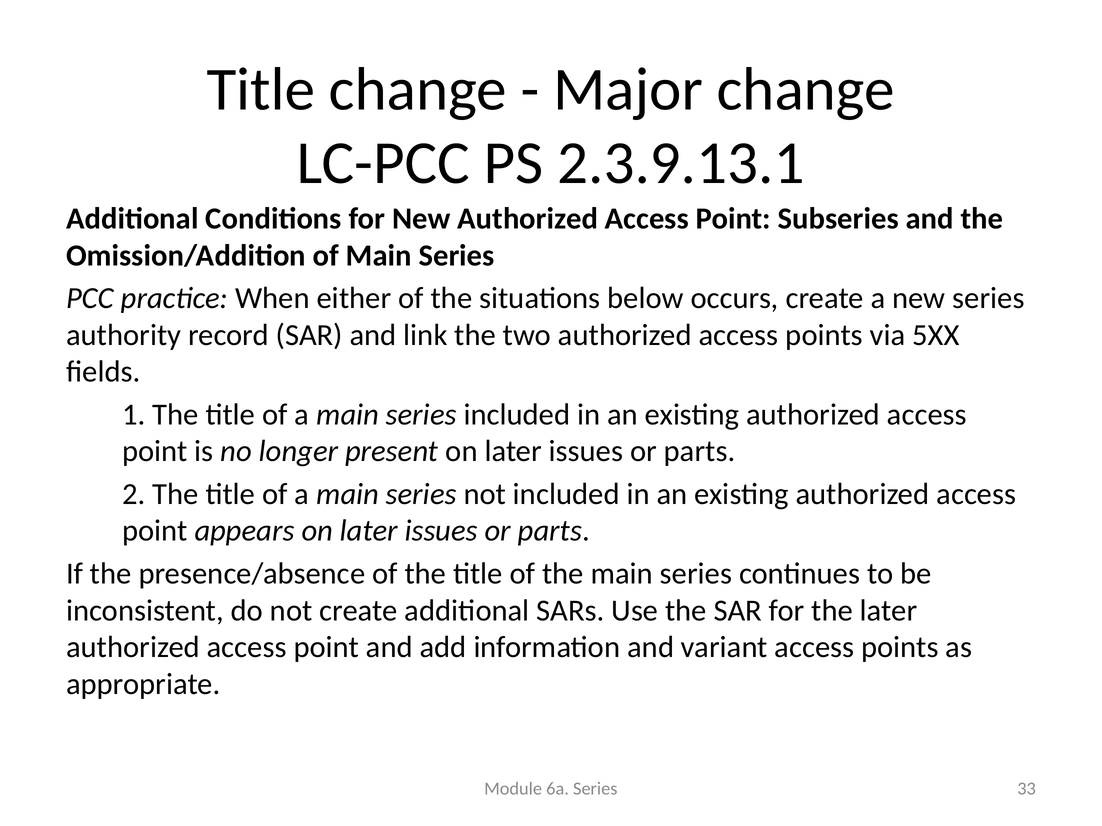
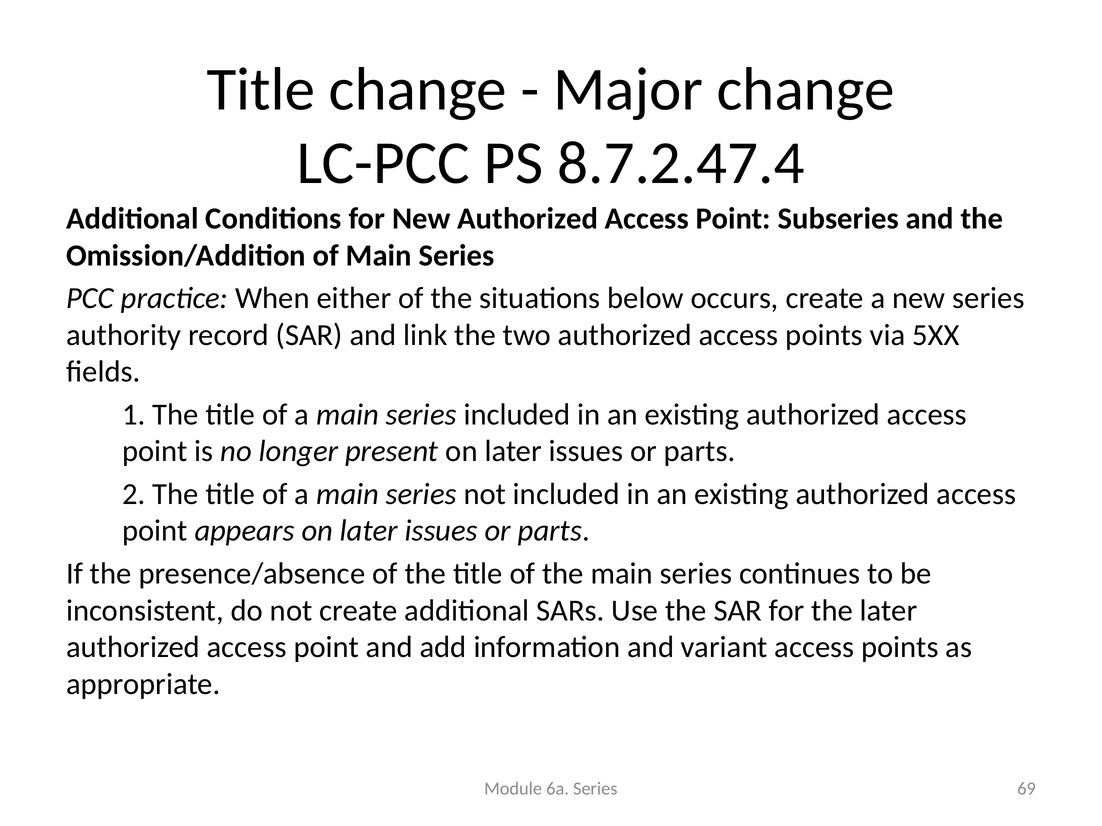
2.3.9.13.1: 2.3.9.13.1 -> 8.7.2.47.4
33: 33 -> 69
